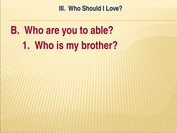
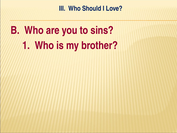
able: able -> sins
